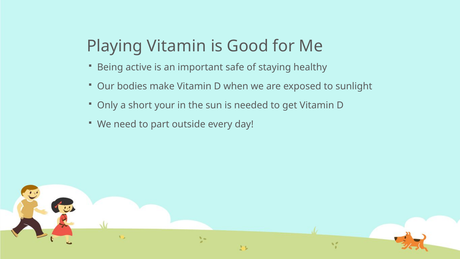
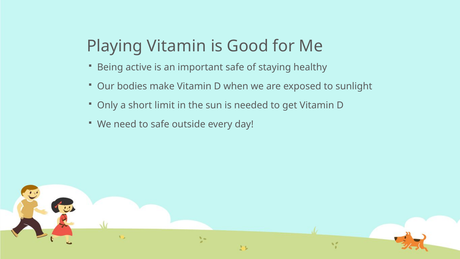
your: your -> limit
to part: part -> safe
